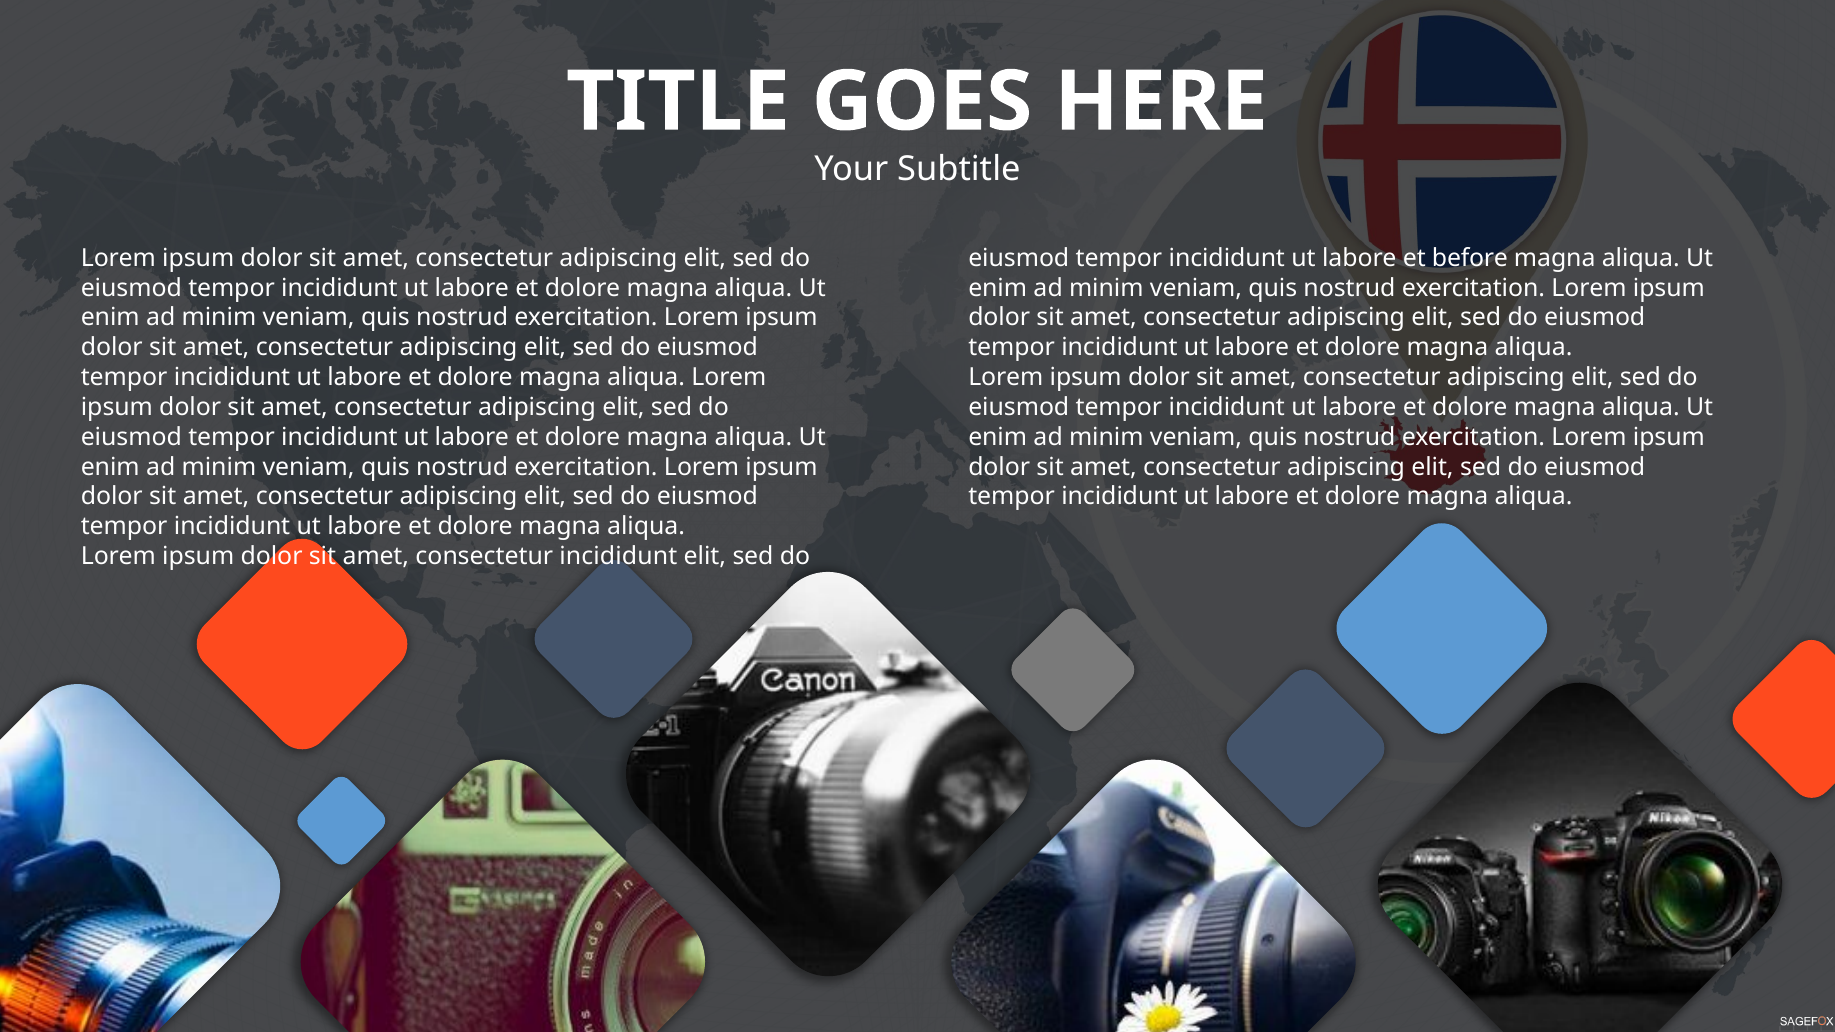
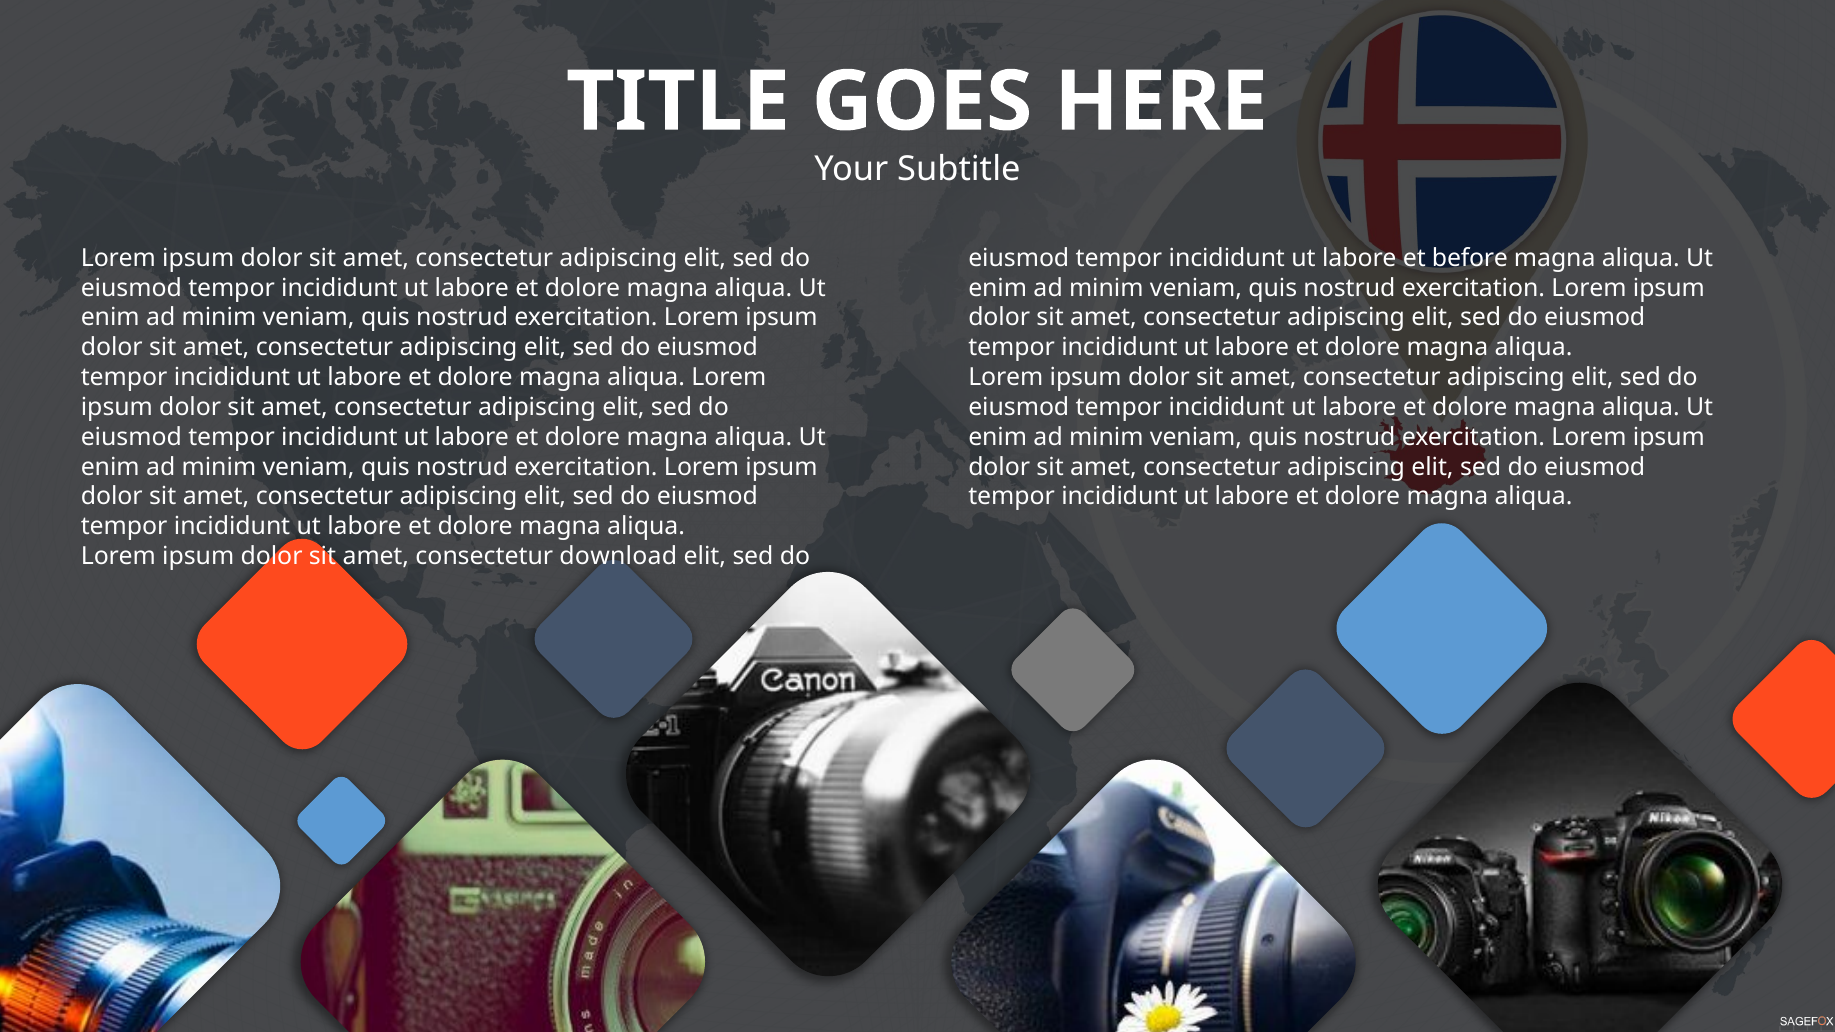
consectetur incididunt: incididunt -> download
